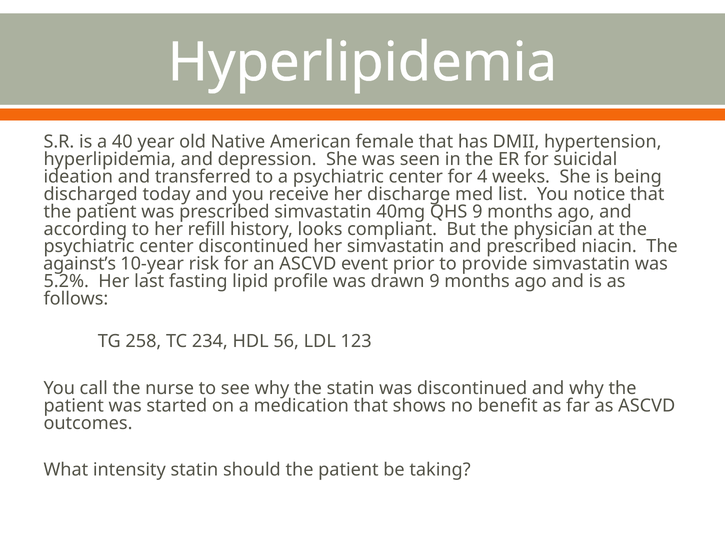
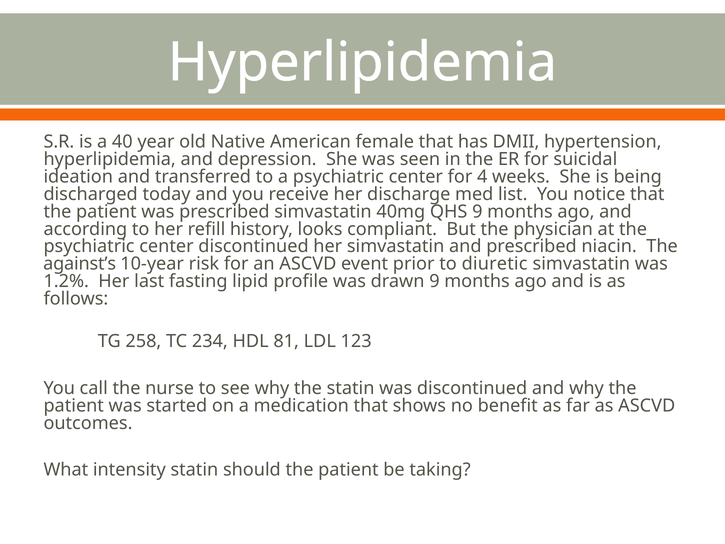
provide: provide -> diuretic
5.2%: 5.2% -> 1.2%
56: 56 -> 81
